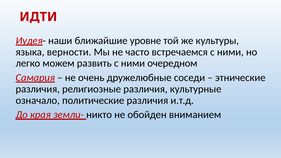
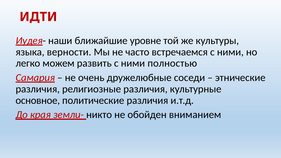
очередном: очередном -> полностью
означало: означало -> основное
